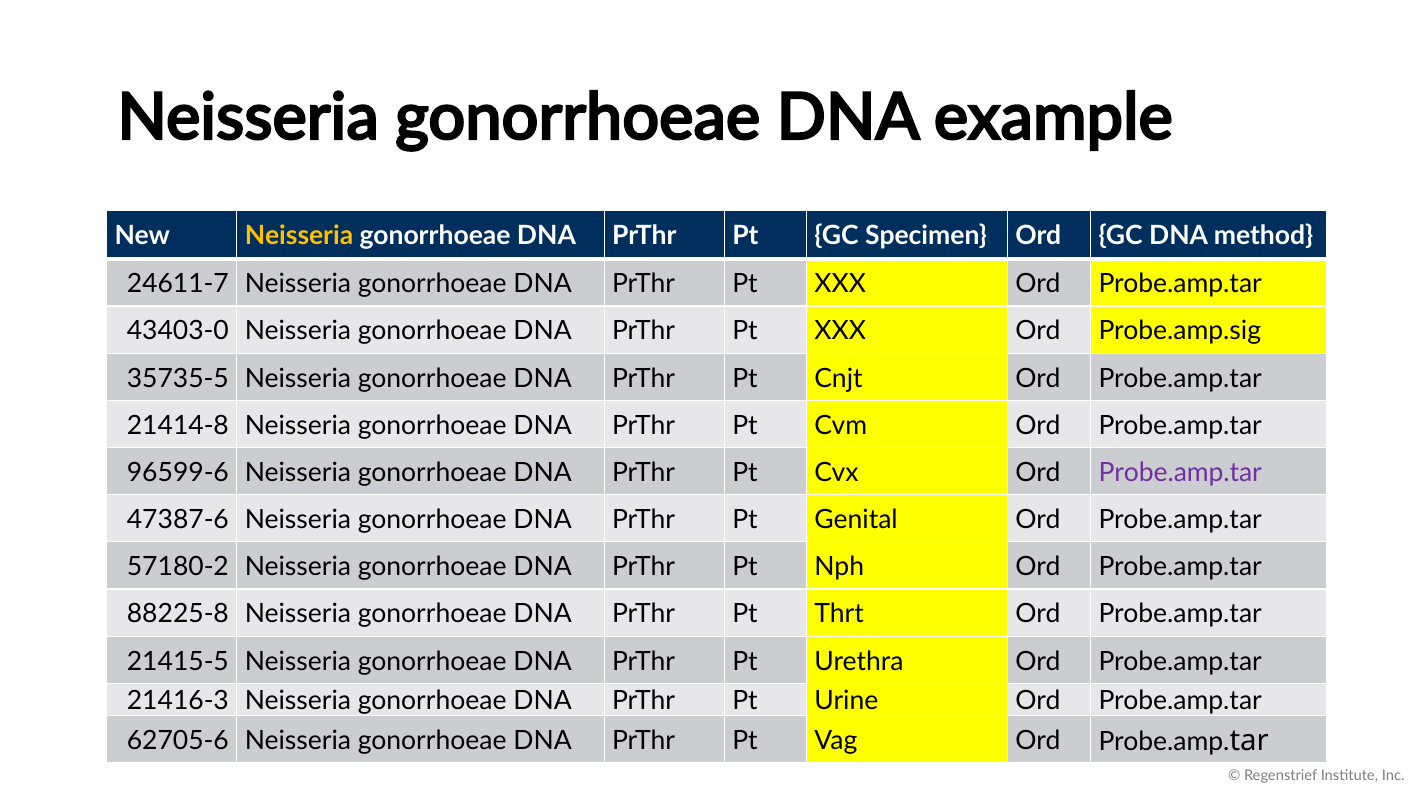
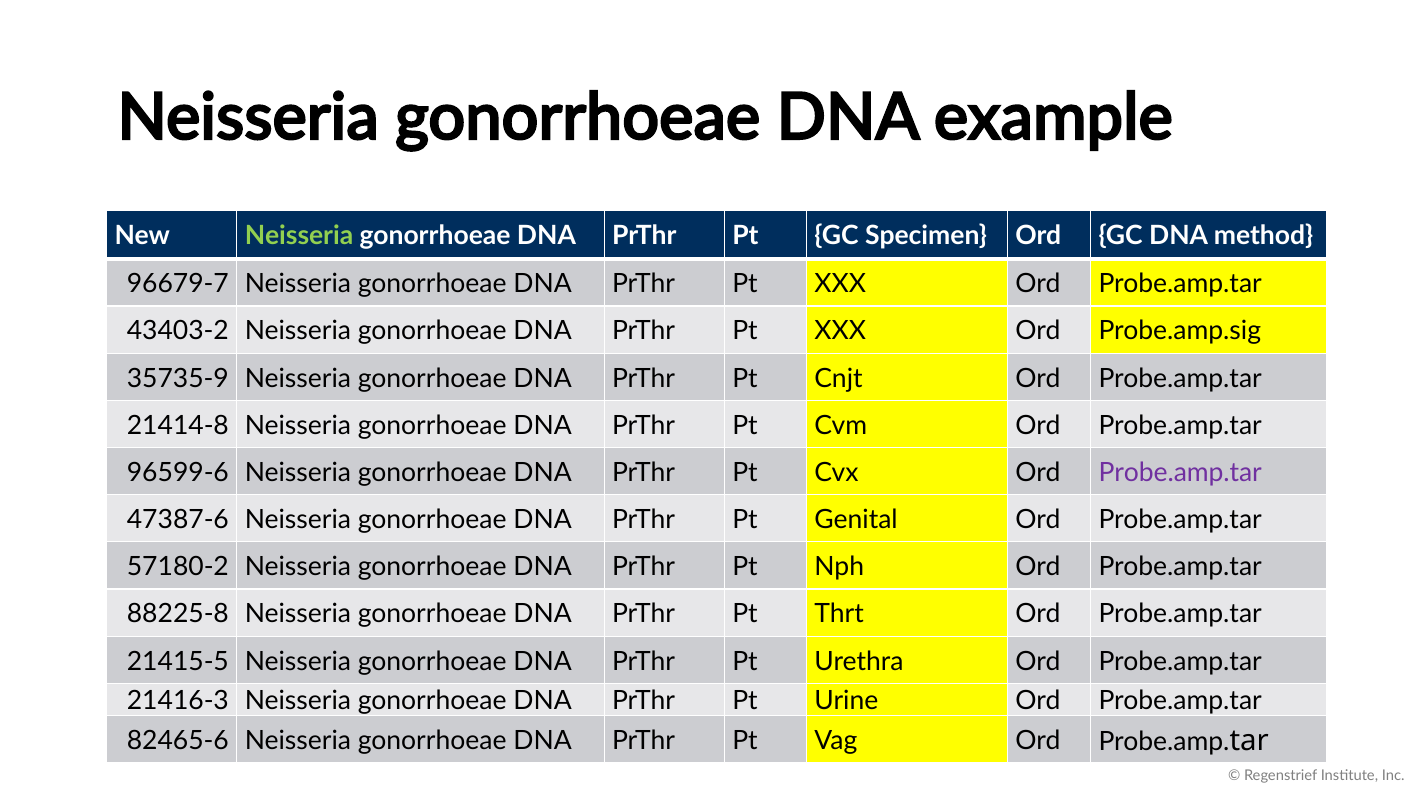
Neisseria at (299, 236) colour: yellow -> light green
24611-7: 24611-7 -> 96679-7
43403-0: 43403-0 -> 43403-2
35735-5: 35735-5 -> 35735-9
62705-6: 62705-6 -> 82465-6
